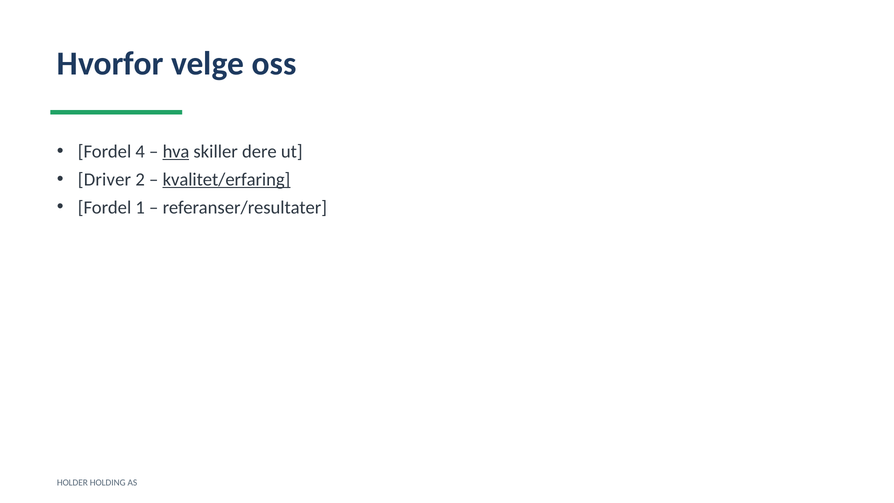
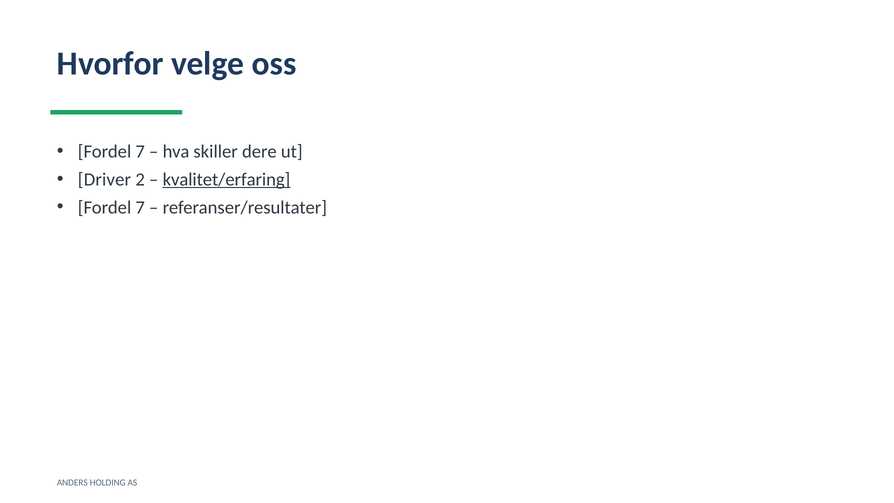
4 at (140, 151): 4 -> 7
hva underline: present -> none
1 at (140, 207): 1 -> 7
HOLDER: HOLDER -> ANDERS
